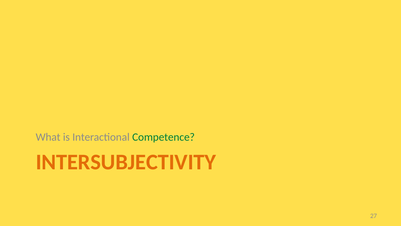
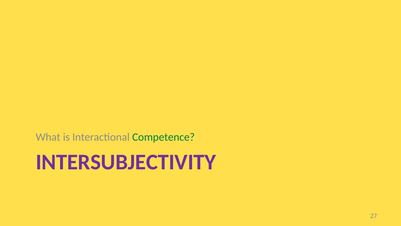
INTERSUBJECTIVITY colour: orange -> purple
